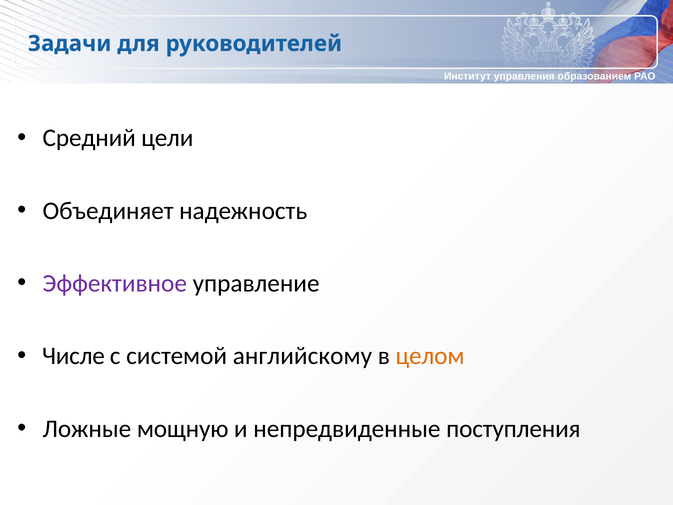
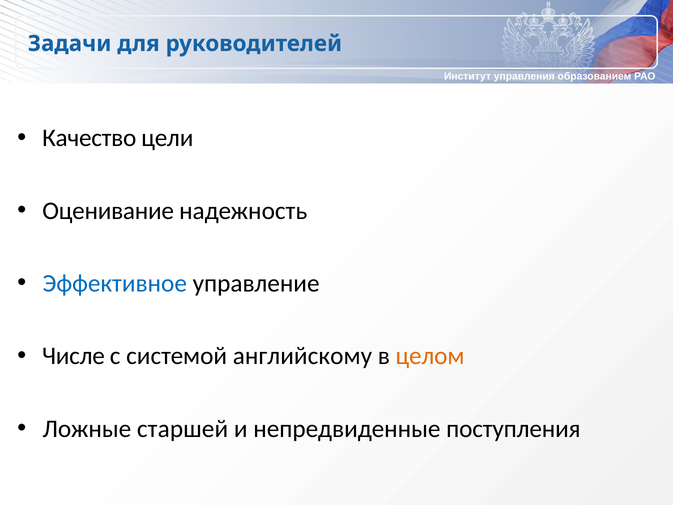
Средний: Средний -> Качество
Объединяет: Объединяет -> Оценивание
Эффективное colour: purple -> blue
мощную: мощную -> старшей
